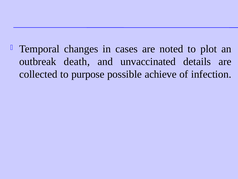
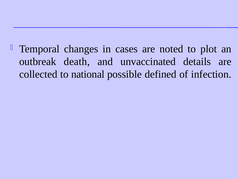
purpose: purpose -> national
achieve: achieve -> defined
